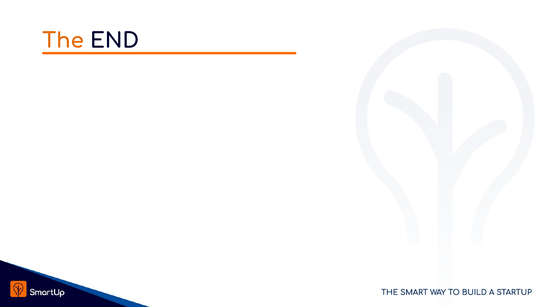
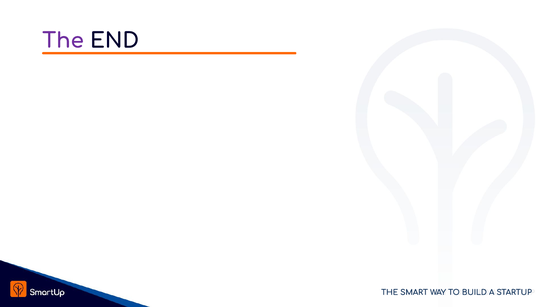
The at (63, 41) colour: orange -> purple
